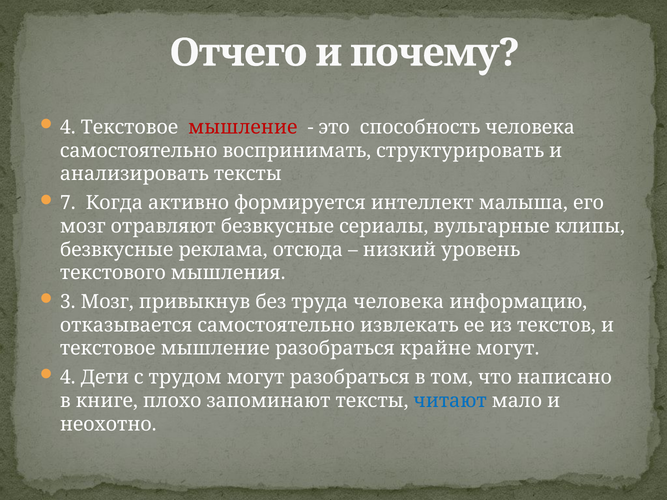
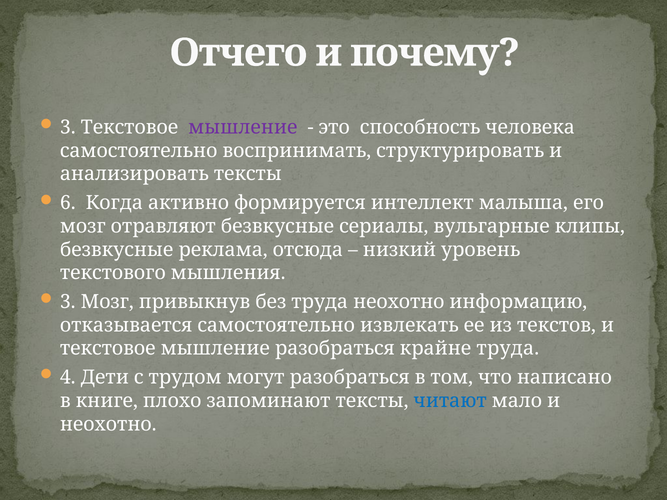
4 at (68, 127): 4 -> 3
мышление at (243, 127) colour: red -> purple
7: 7 -> 6
труда человека: человека -> неохотно
крайне могут: могут -> труда
